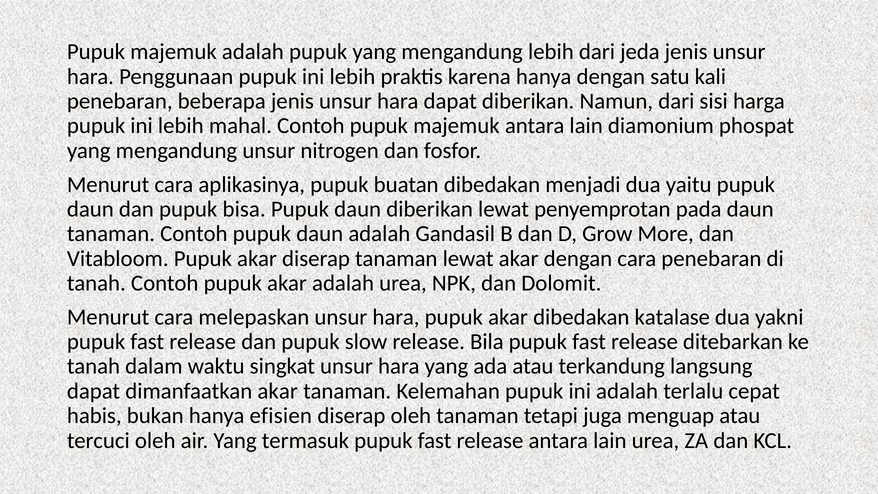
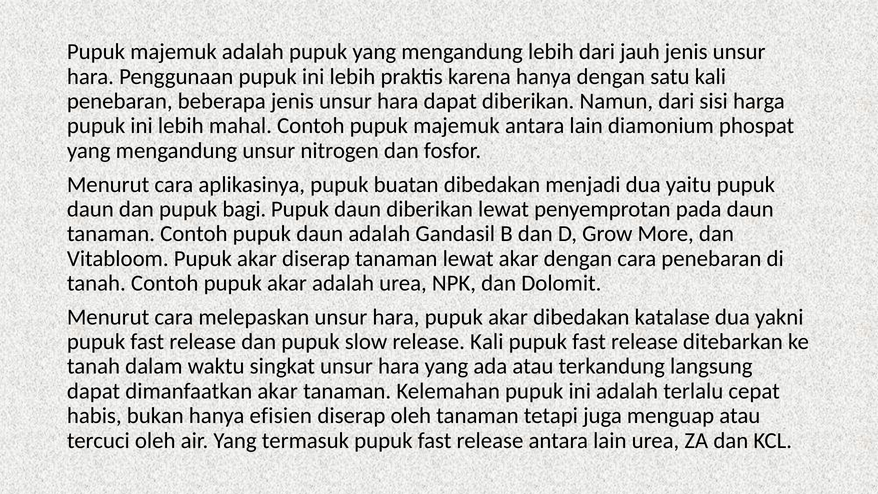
jeda: jeda -> jauh
bisa: bisa -> bagi
release Bila: Bila -> Kali
